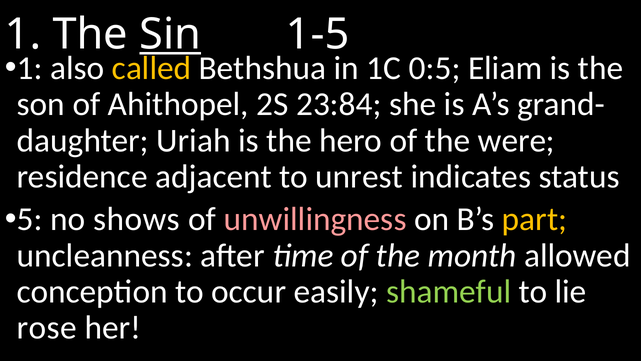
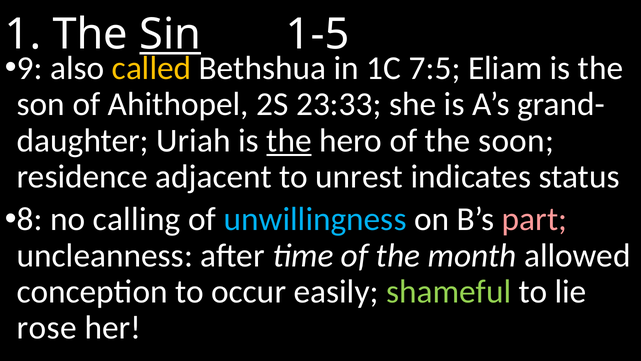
1 at (30, 68): 1 -> 9
0:5: 0:5 -> 7:5
23:84: 23:84 -> 23:33
the at (289, 140) underline: none -> present
were: were -> soon
5: 5 -> 8
shows: shows -> calling
unwillingness colour: pink -> light blue
part colour: yellow -> pink
